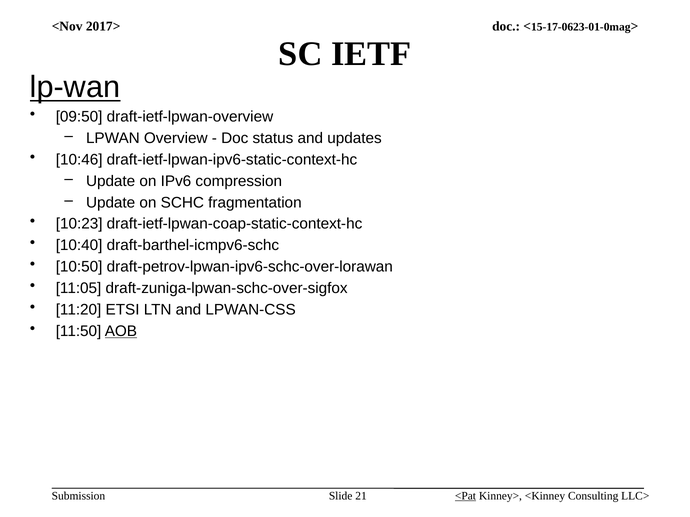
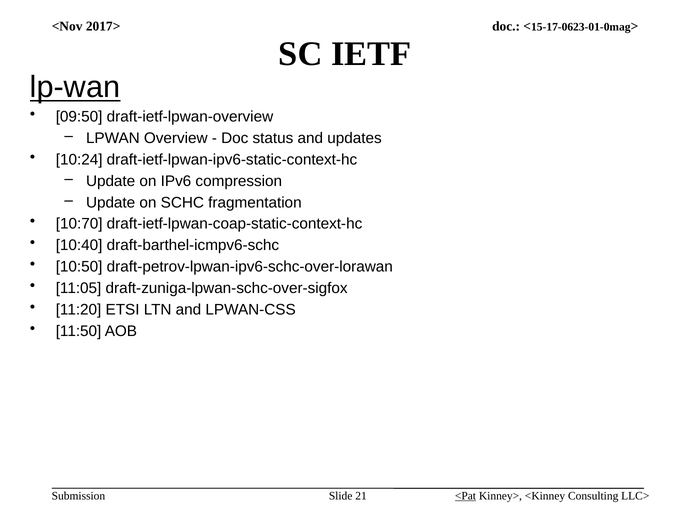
10:46: 10:46 -> 10:24
10:23: 10:23 -> 10:70
AOB underline: present -> none
